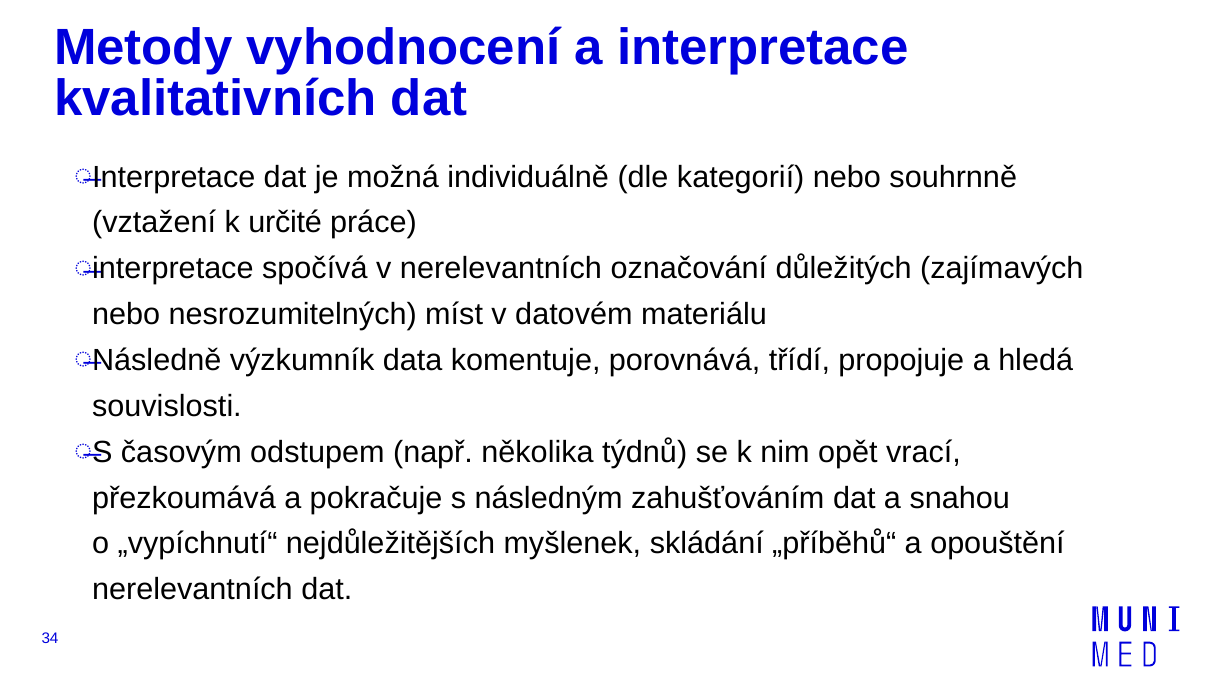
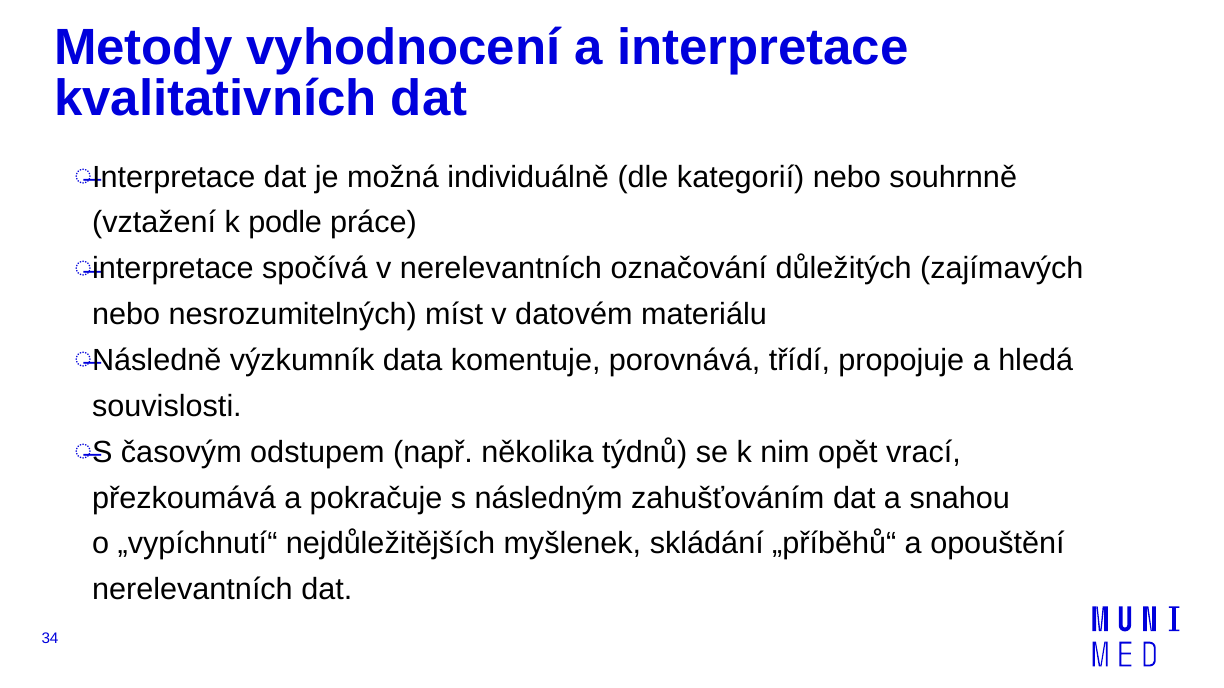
určité: určité -> podle
